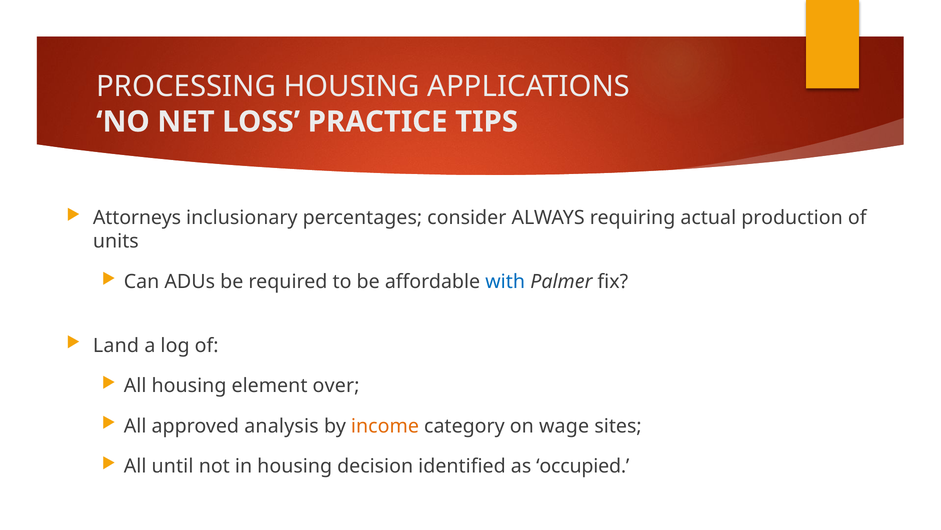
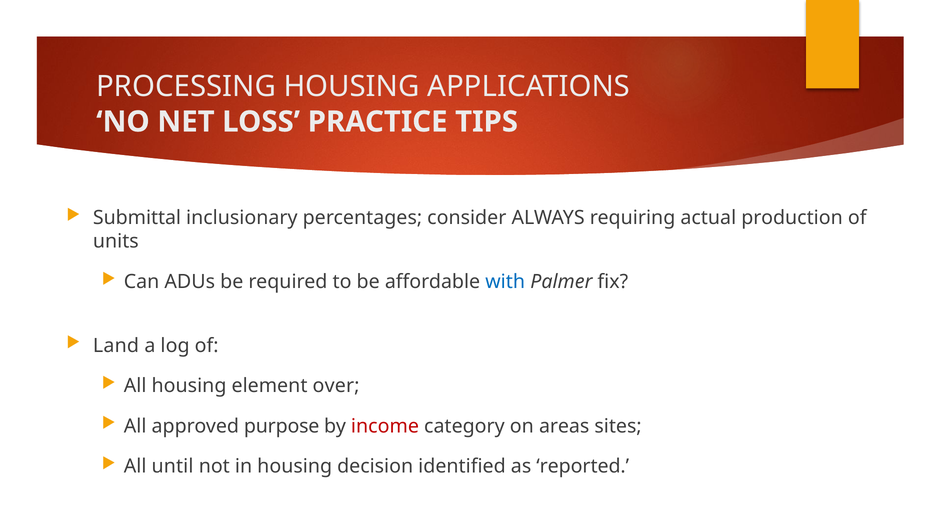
Attorneys: Attorneys -> Submittal
analysis: analysis -> purpose
income colour: orange -> red
wage: wage -> areas
occupied: occupied -> reported
